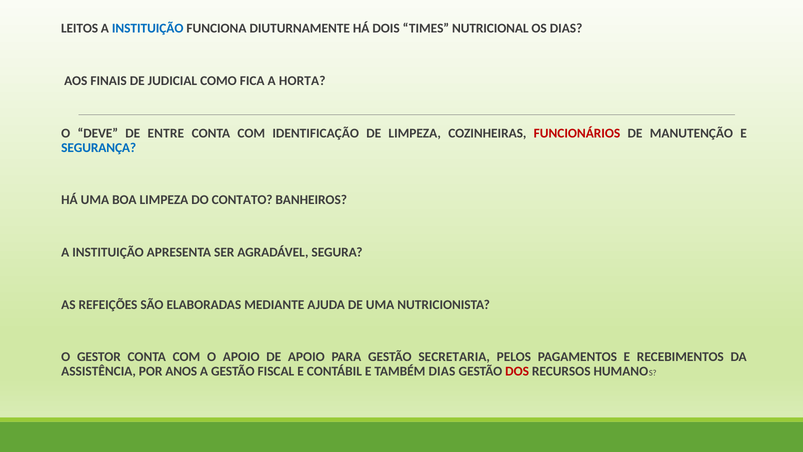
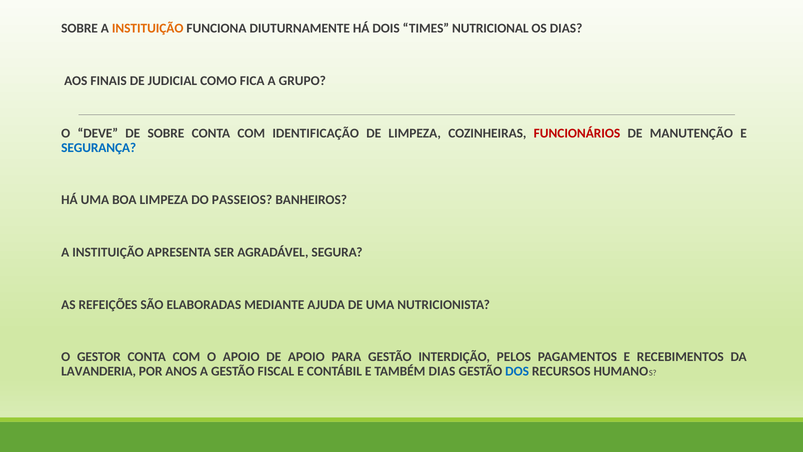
LEITOS at (80, 29): LEITOS -> SOBRE
INSTITUIÇÃO at (148, 29) colour: blue -> orange
HORTA: HORTA -> GRUPO
DE ENTRE: ENTRE -> SOBRE
CONTATO: CONTATO -> PASSEIOS
SECRETARIA: SECRETARIA -> INTERDIÇÃO
ASSISTÊNCIA: ASSISTÊNCIA -> LAVANDERIA
DOS colour: red -> blue
